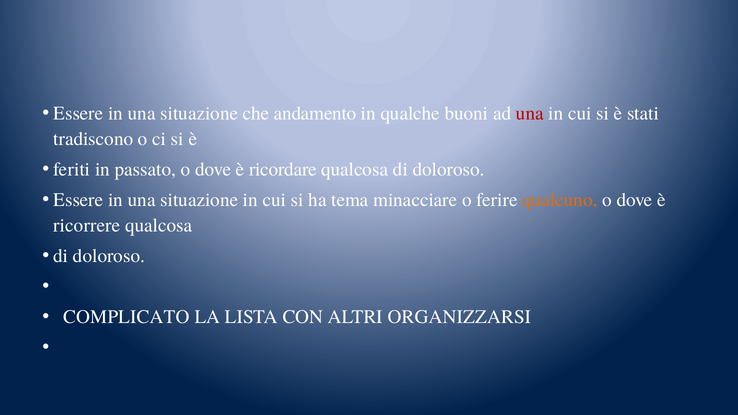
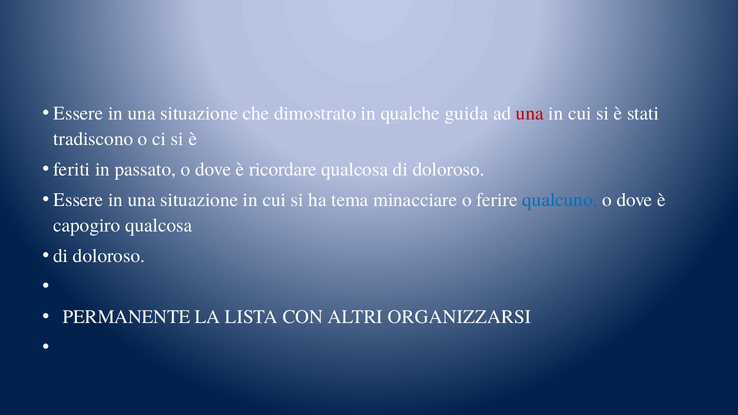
andamento: andamento -> dimostrato
buoni: buoni -> guida
qualcuno colour: orange -> blue
ricorrere: ricorrere -> capogiro
COMPLICATO: COMPLICATO -> PERMANENTE
